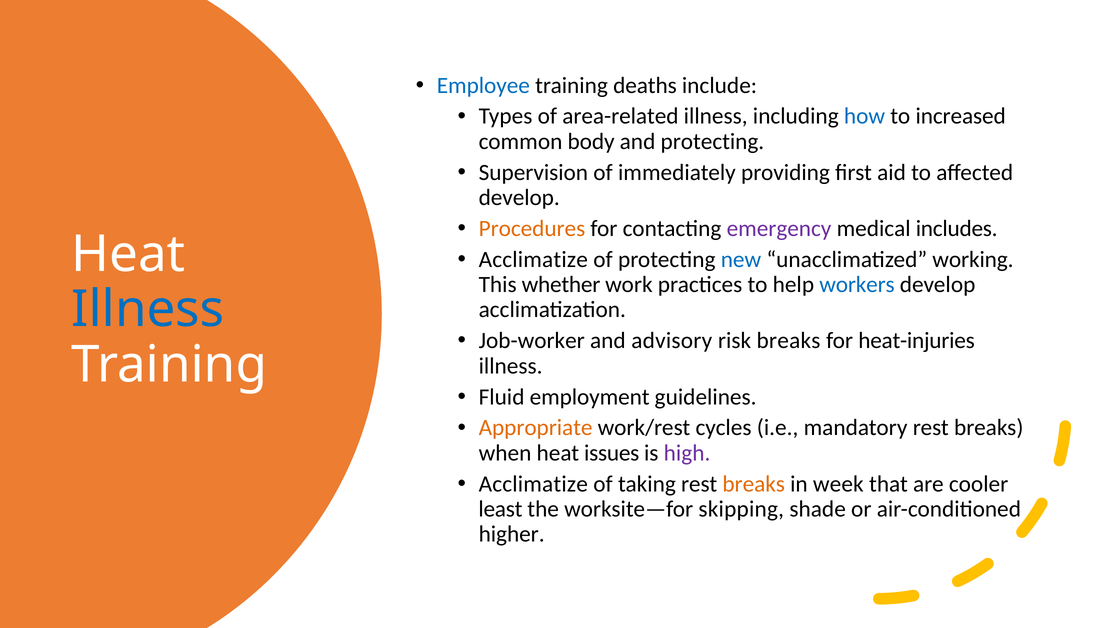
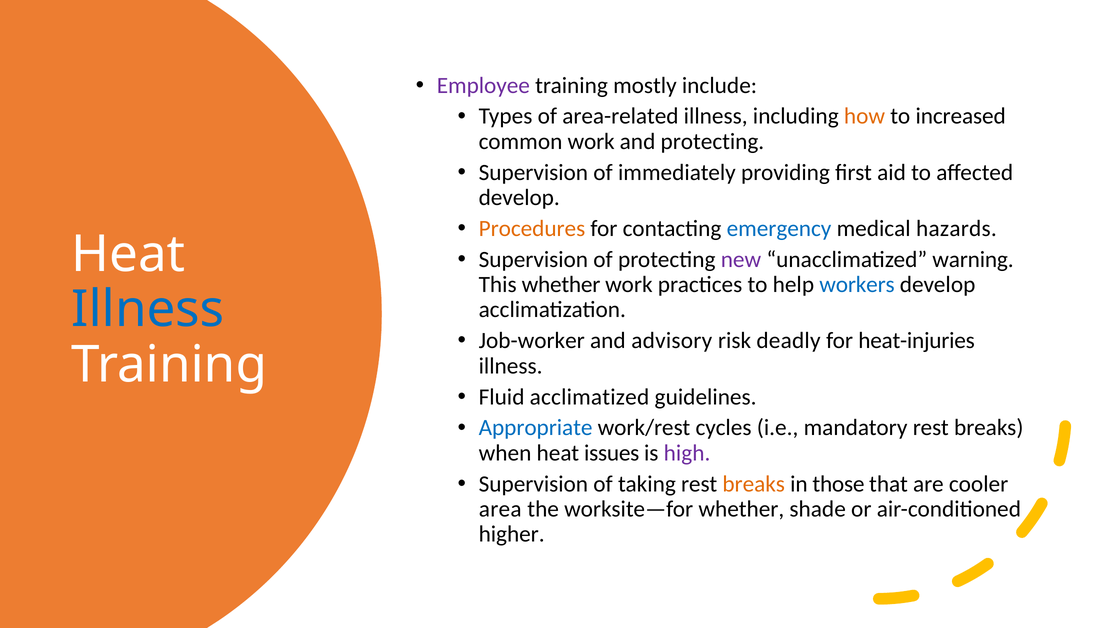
Employee colour: blue -> purple
deaths: deaths -> mostly
how colour: blue -> orange
common body: body -> work
emergency colour: purple -> blue
includes: includes -> hazards
Acclimatize at (533, 260): Acclimatize -> Supervision
new colour: blue -> purple
working: working -> warning
risk breaks: breaks -> deadly
employment: employment -> acclimatized
Appropriate colour: orange -> blue
Acclimatize at (533, 484): Acclimatize -> Supervision
week: week -> those
least: least -> area
worksite—for skipping: skipping -> whether
